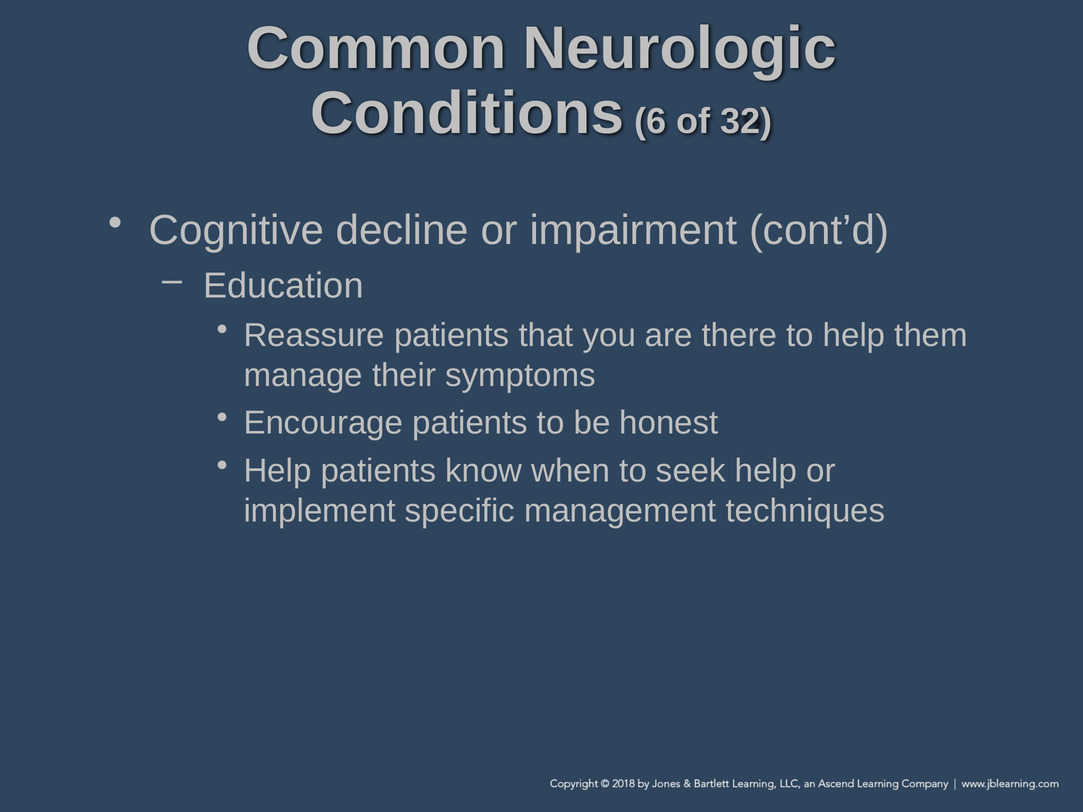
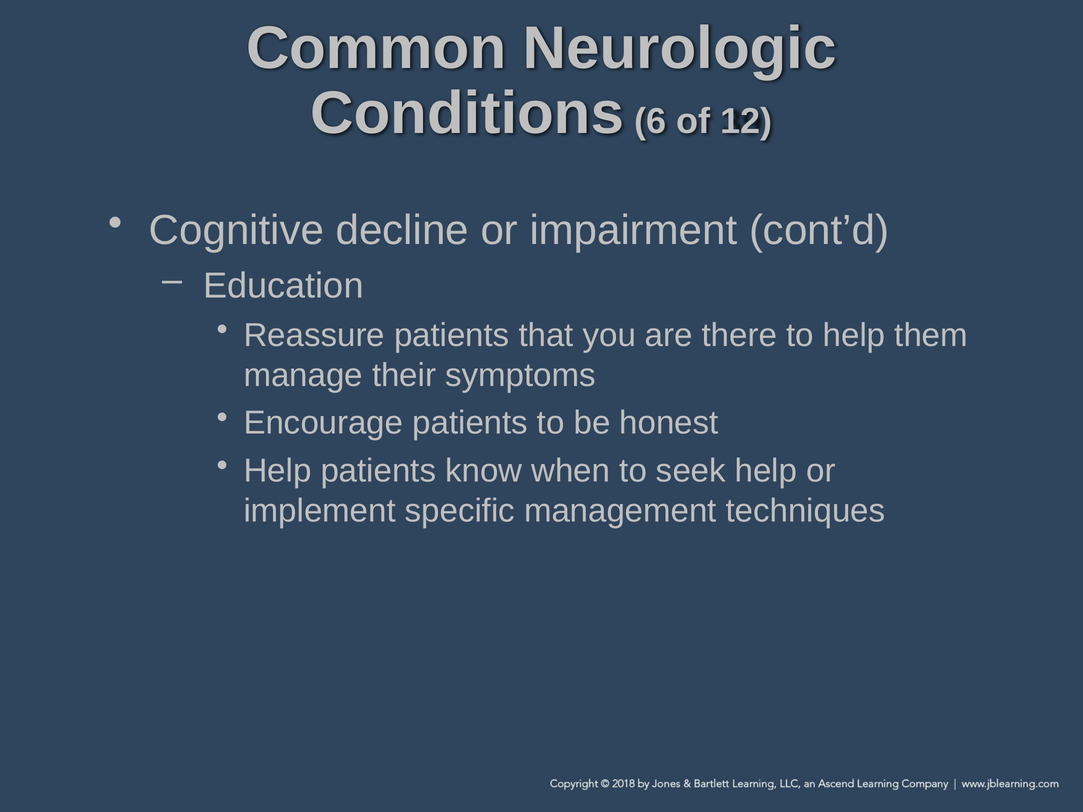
32: 32 -> 12
